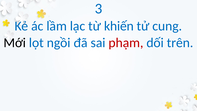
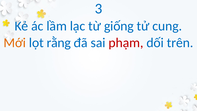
khiến: khiến -> giống
Mới colour: black -> orange
ngồi: ngồi -> rằng
